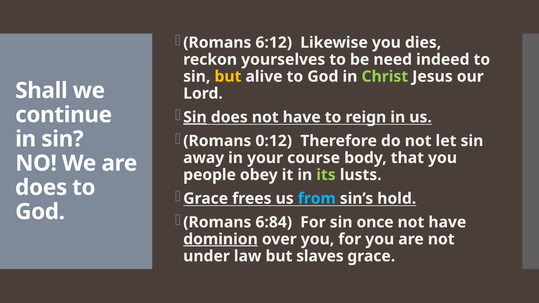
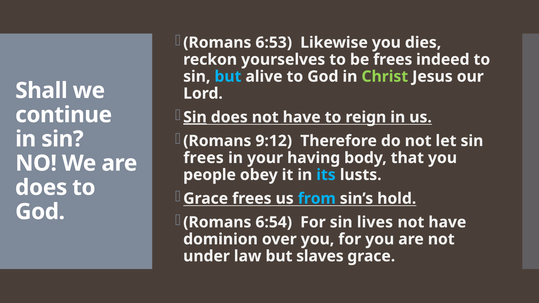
6:12: 6:12 -> 6:53
be need: need -> frees
but at (228, 77) colour: yellow -> light blue
0:12: 0:12 -> 9:12
away at (204, 158): away -> frees
course: course -> having
its colour: light green -> light blue
6:84: 6:84 -> 6:54
once: once -> lives
dominion underline: present -> none
